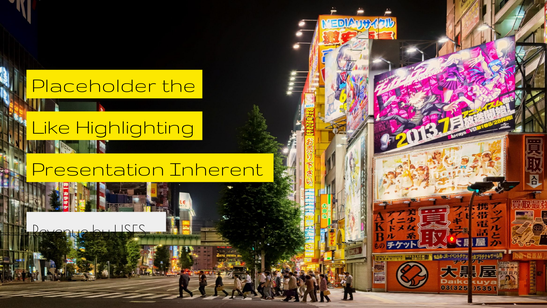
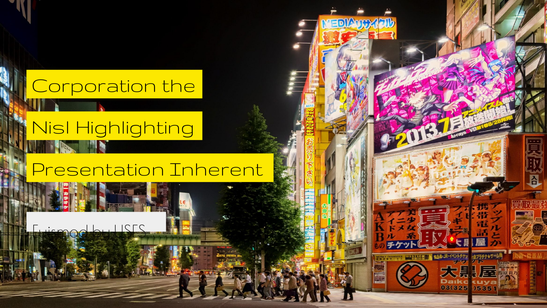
Placeholder: Placeholder -> Corporation
Like: Like -> Nisl
Revenue: Revenue -> Euismod
